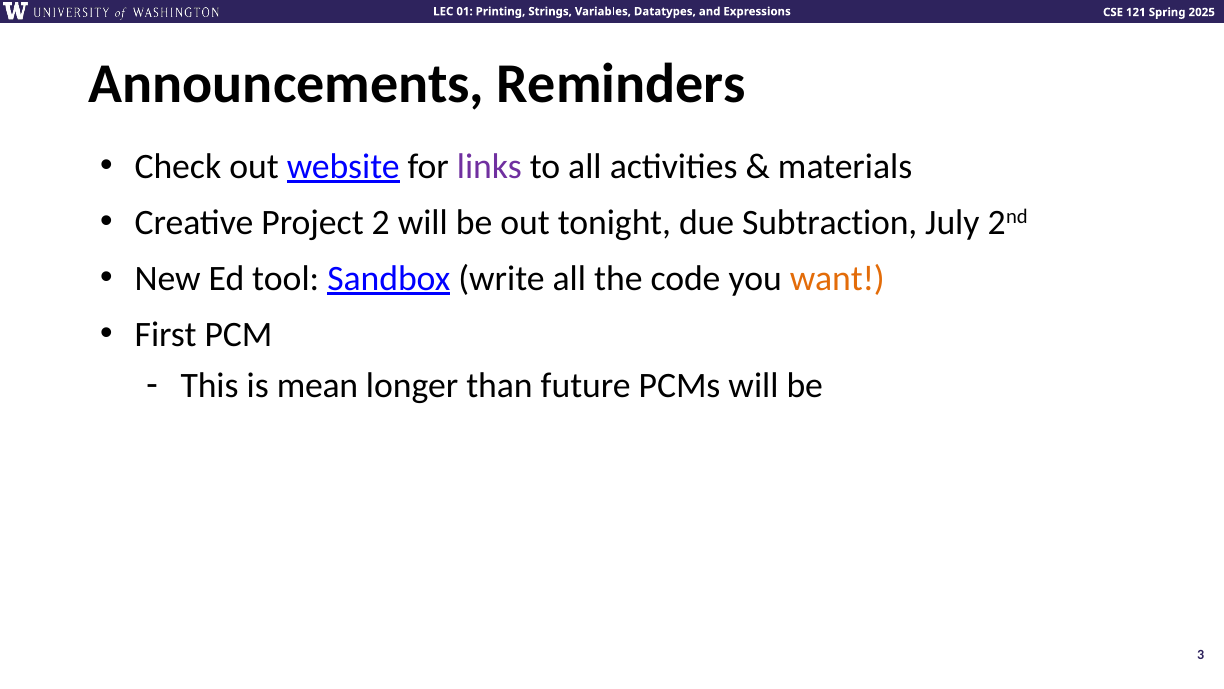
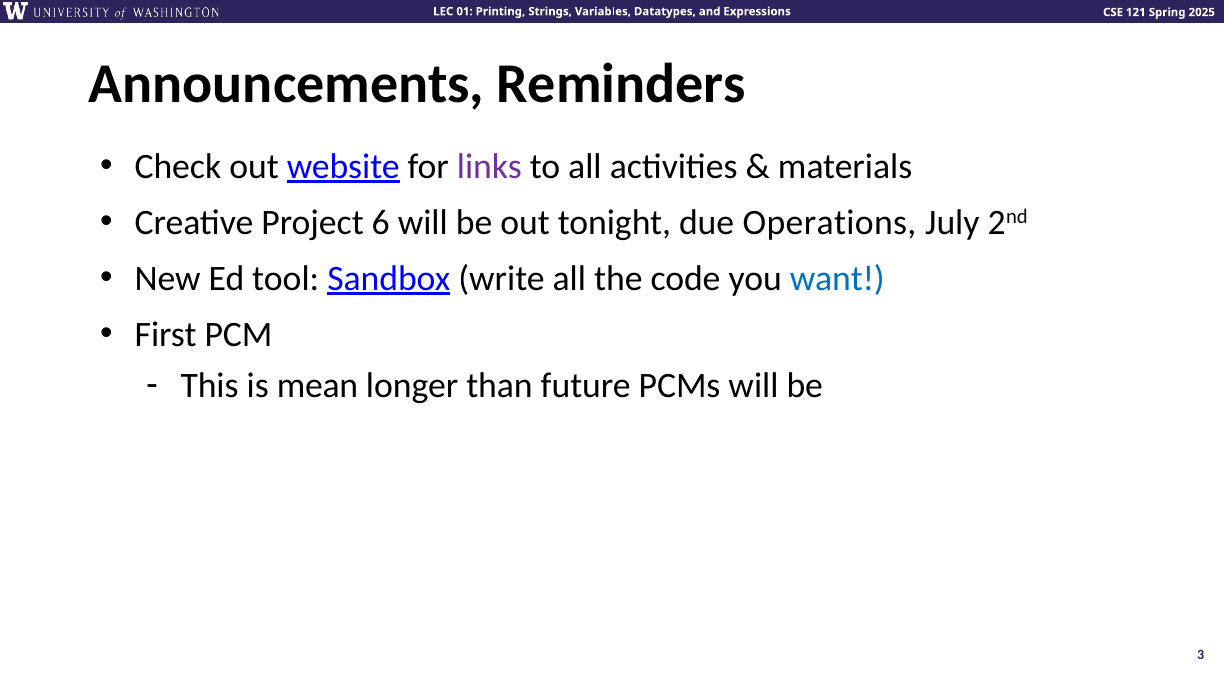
2: 2 -> 6
Subtraction: Subtraction -> Operations
want colour: orange -> blue
